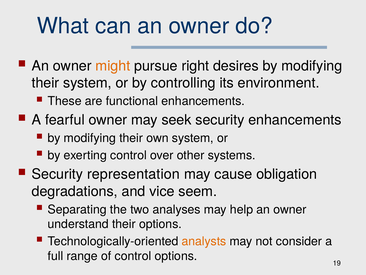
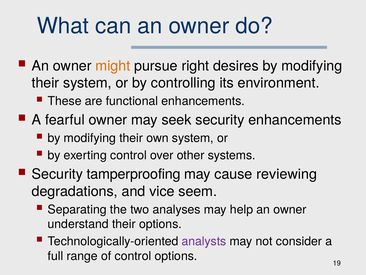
representation: representation -> tamperproofing
obligation: obligation -> reviewing
analysts colour: orange -> purple
